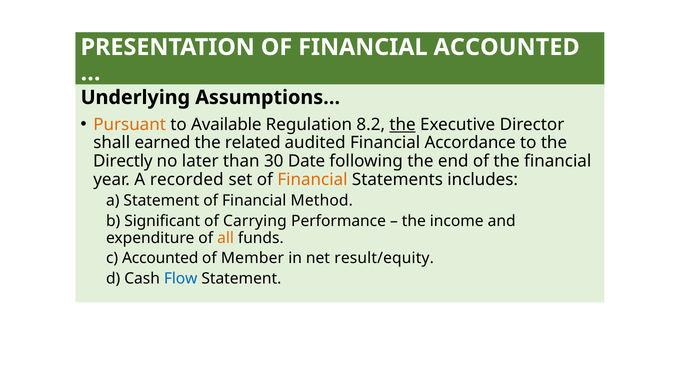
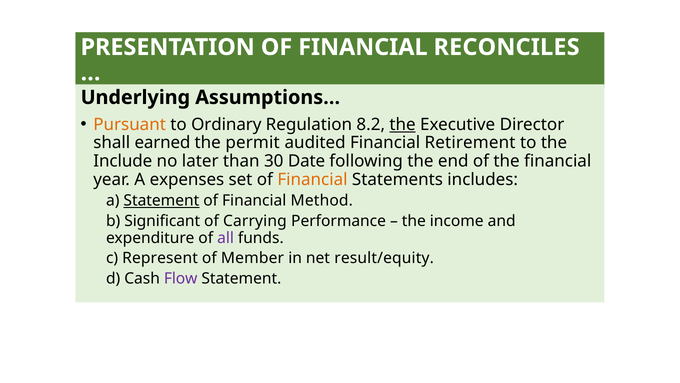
FINANCIAL ACCOUNTED: ACCOUNTED -> RECONCILES
Available: Available -> Ordinary
related: related -> permit
Accordance: Accordance -> Retirement
Directly: Directly -> Include
recorded: recorded -> expenses
Statement at (161, 200) underline: none -> present
all colour: orange -> purple
c Accounted: Accounted -> Represent
Flow colour: blue -> purple
